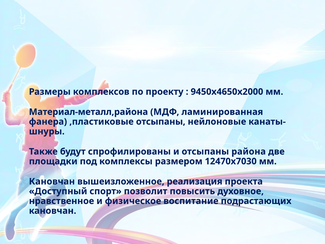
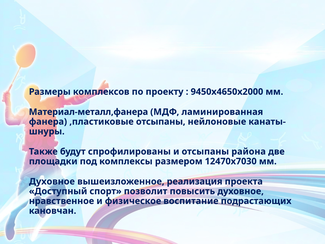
Материал-металл,района: Материал-металл,района -> Материал-металл,фанера
Кановчан at (52, 181): Кановчан -> Духовное
